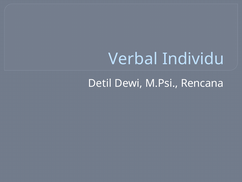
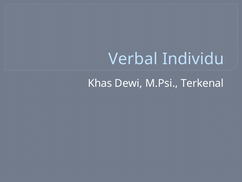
Detil: Detil -> Khas
Rencana: Rencana -> Terkenal
